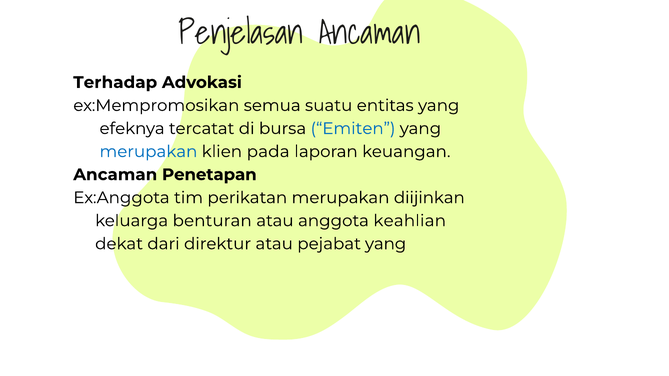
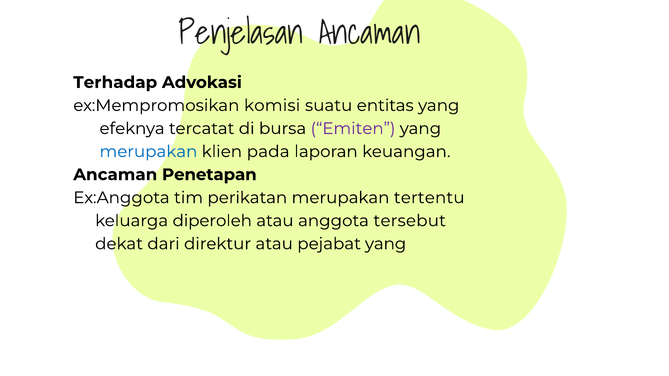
semua: semua -> komisi
Emiten colour: blue -> purple
diijinkan: diijinkan -> tertentu
benturan: benturan -> diperoleh
keahlian: keahlian -> tersebut
